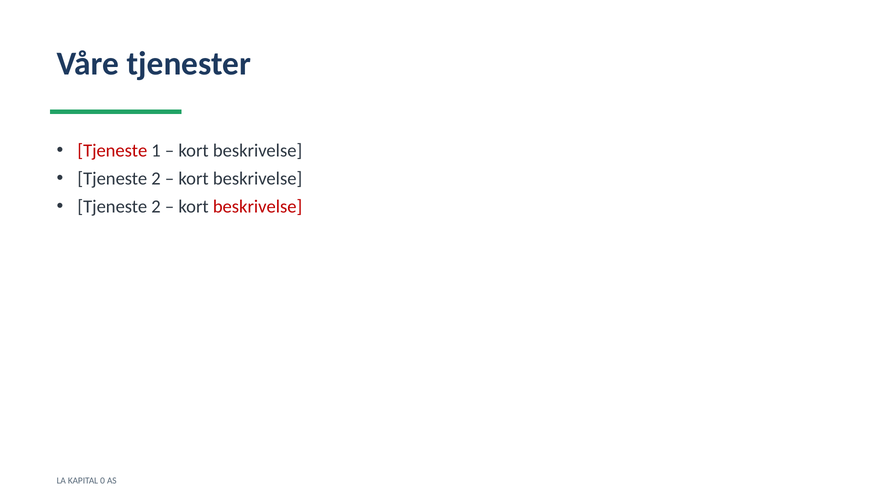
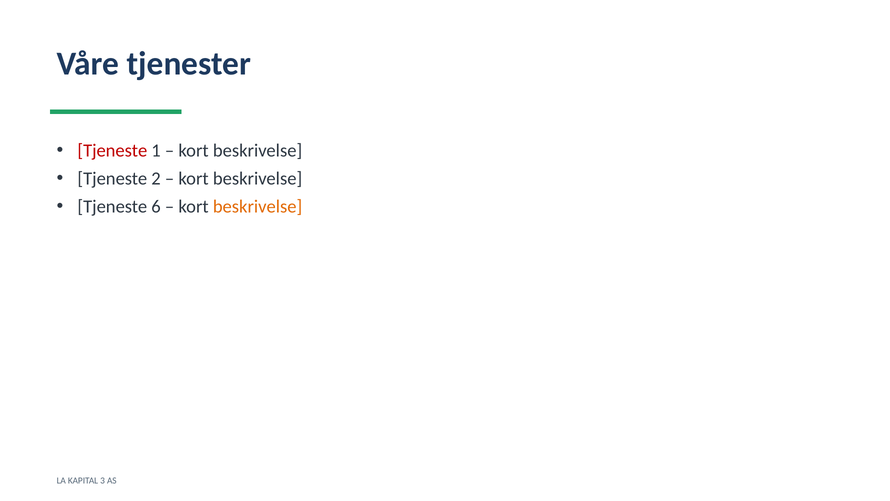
2 at (156, 206): 2 -> 6
beskrivelse at (258, 206) colour: red -> orange
0: 0 -> 3
